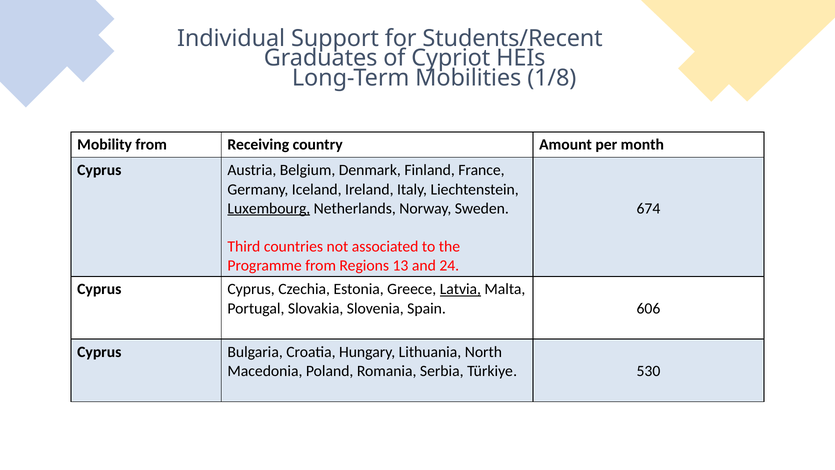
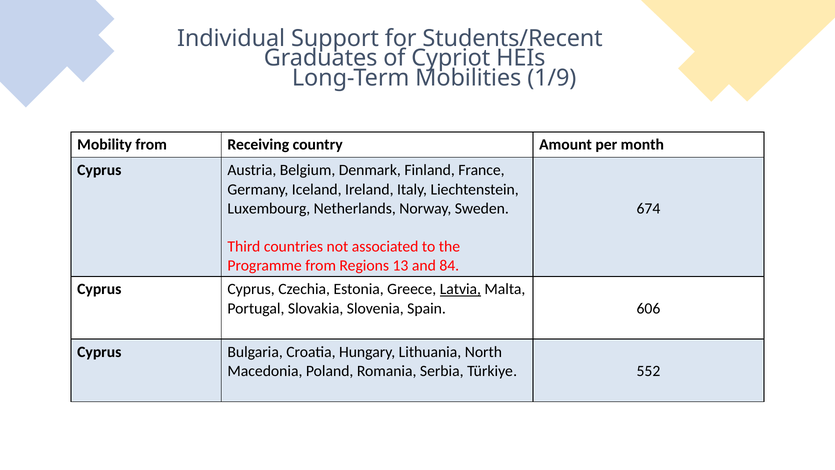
1/8: 1/8 -> 1/9
Luxembourg underline: present -> none
24: 24 -> 84
530: 530 -> 552
